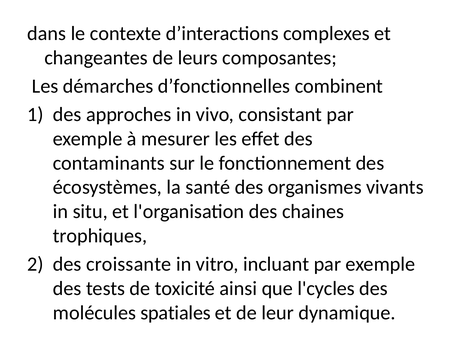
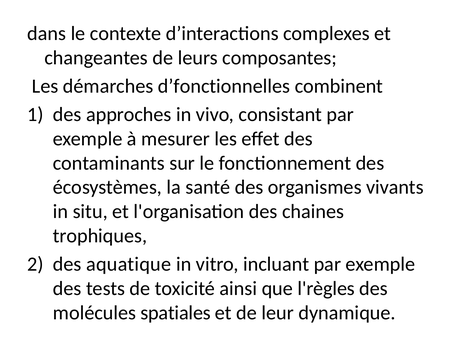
croissante: croissante -> aquatique
l'cycles: l'cycles -> l'règles
